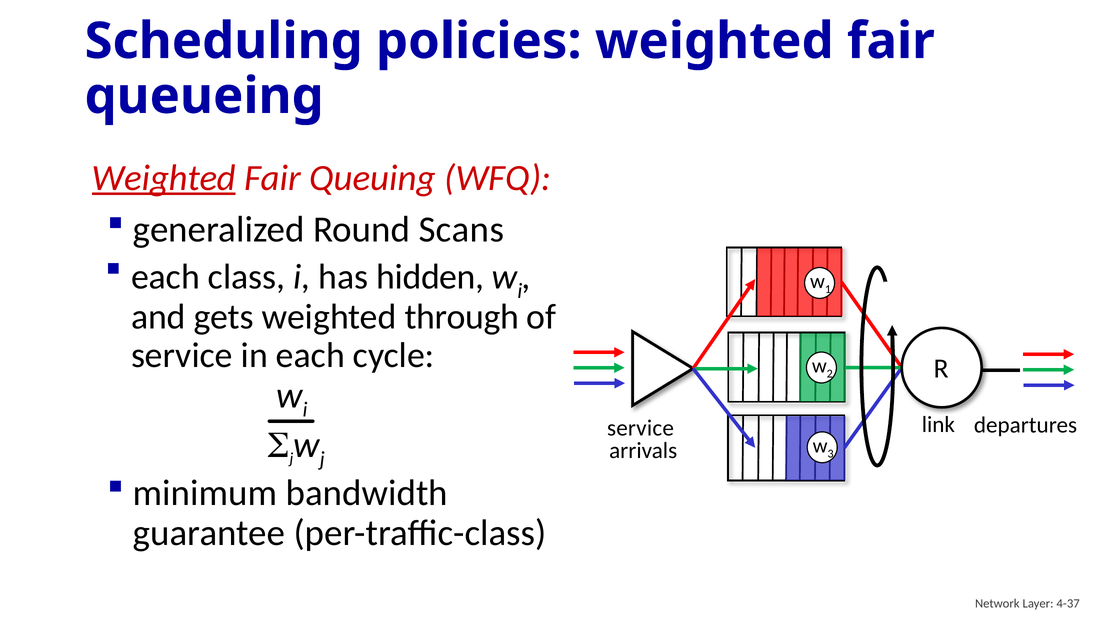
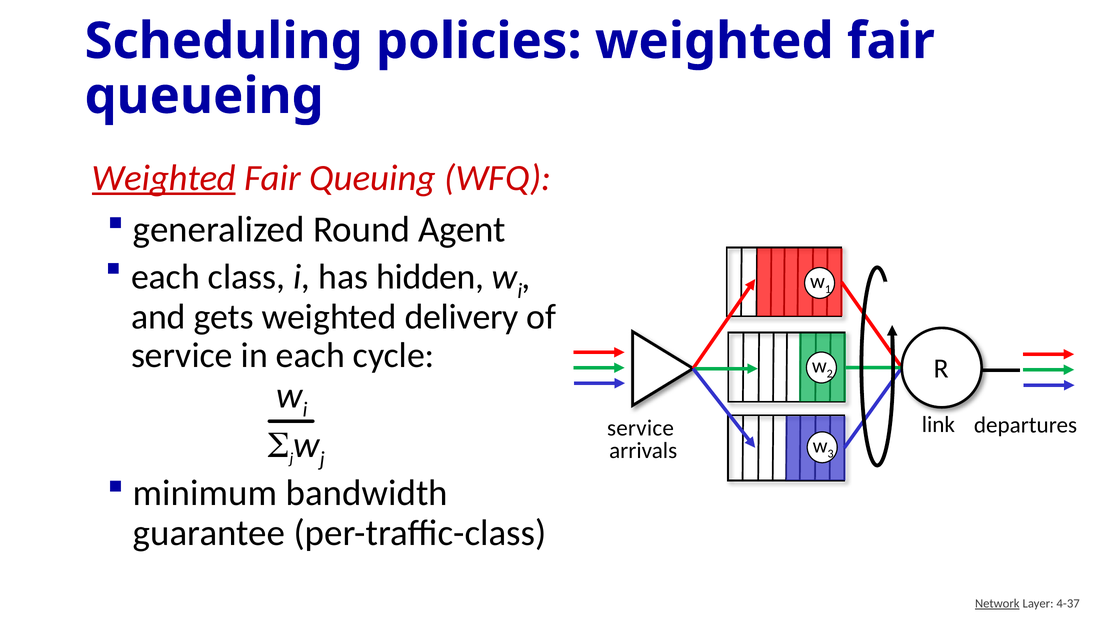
Scans: Scans -> Agent
through: through -> delivery
Network underline: none -> present
